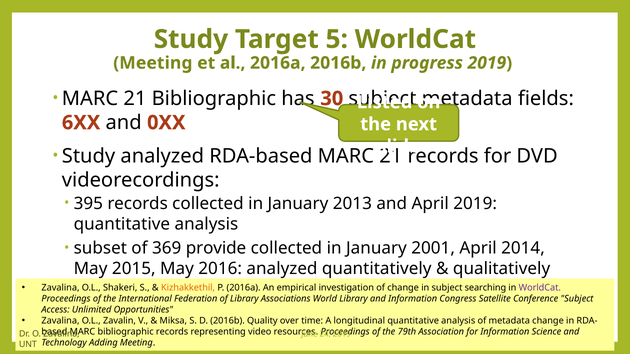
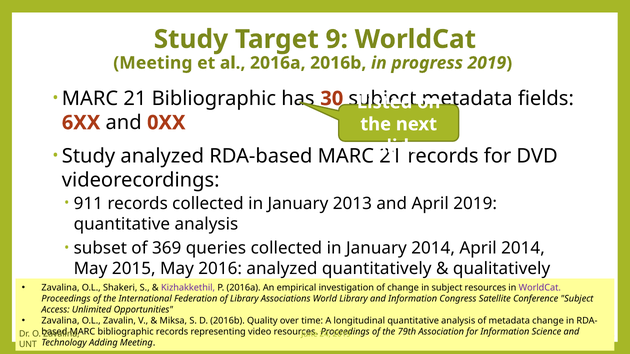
5: 5 -> 9
395: 395 -> 911
provide: provide -> queries
January 2001: 2001 -> 2014
Kizhakkethil colour: orange -> purple
subject searching: searching -> resources
